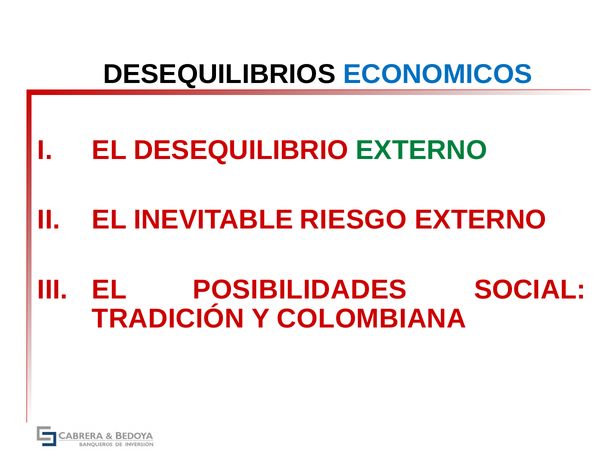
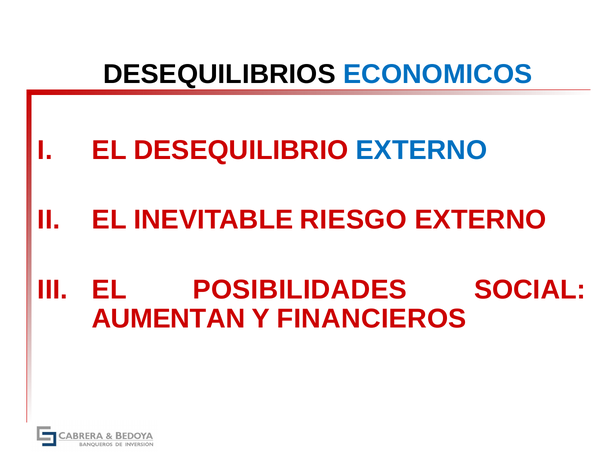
EXTERNO at (422, 150) colour: green -> blue
TRADICIÓN: TRADICIÓN -> AUMENTAN
COLOMBIANA: COLOMBIANA -> FINANCIEROS
